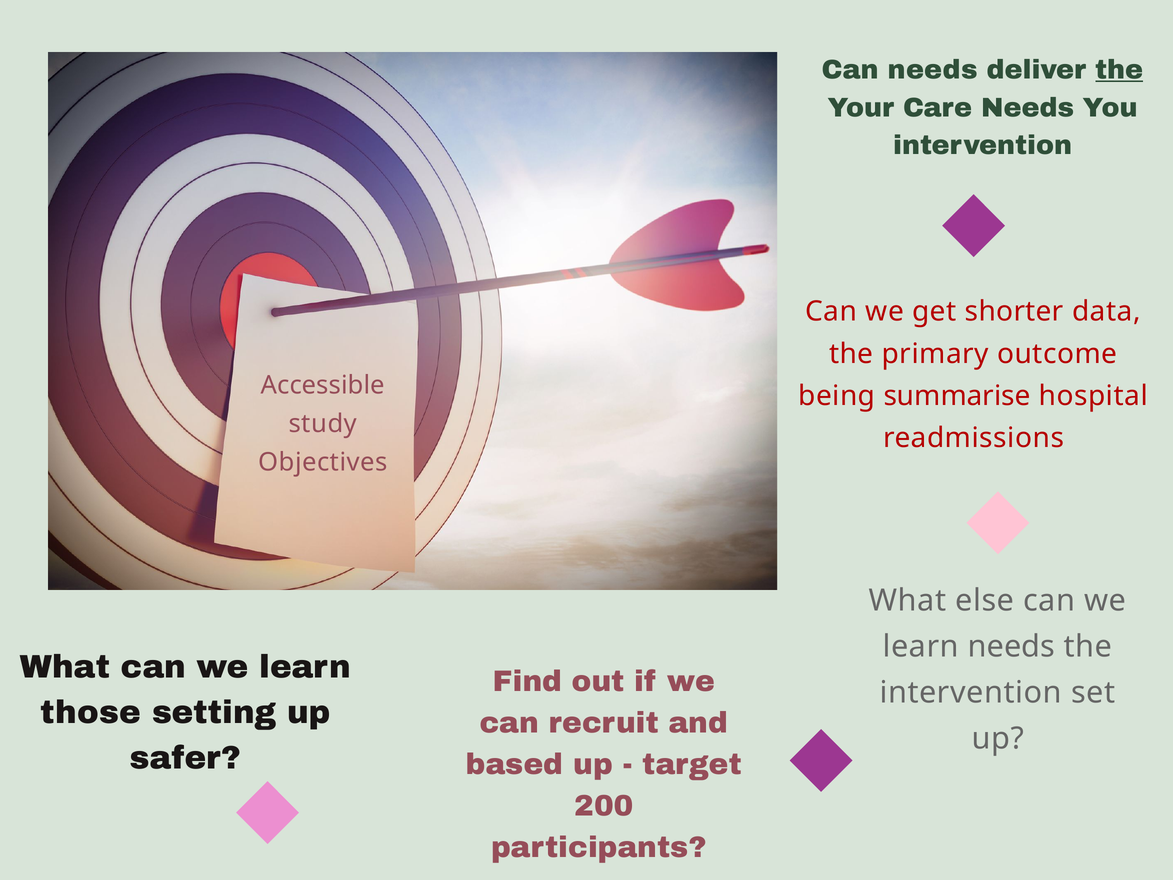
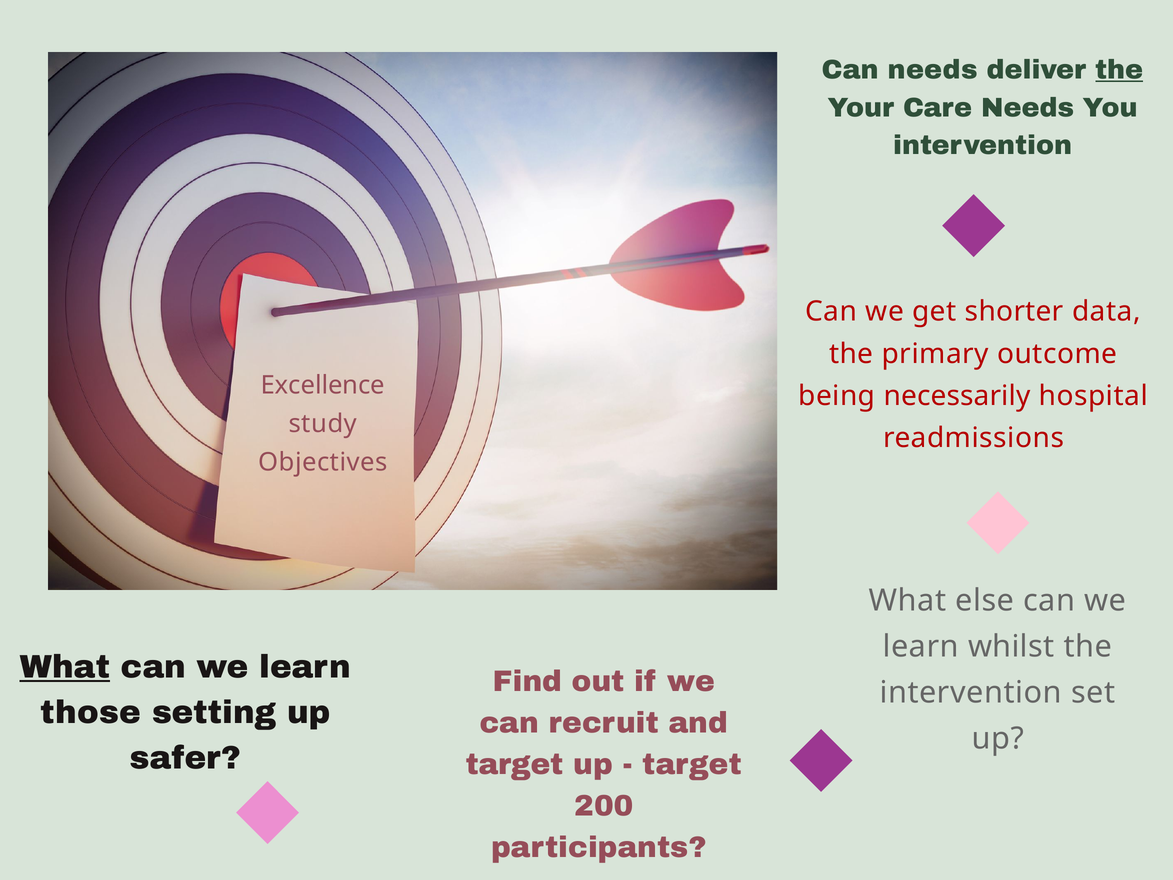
Accessible: Accessible -> Excellence
summarise: summarise -> necessarily
learn needs: needs -> whilst
What at (65, 667) underline: none -> present
based at (514, 764): based -> target
